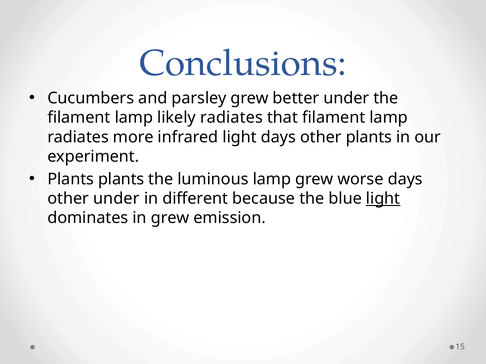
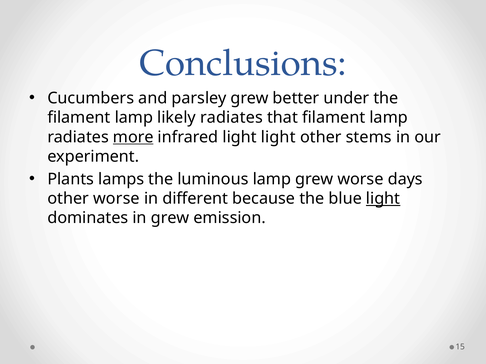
more underline: none -> present
light days: days -> light
other plants: plants -> stems
Plants plants: plants -> lamps
other under: under -> worse
